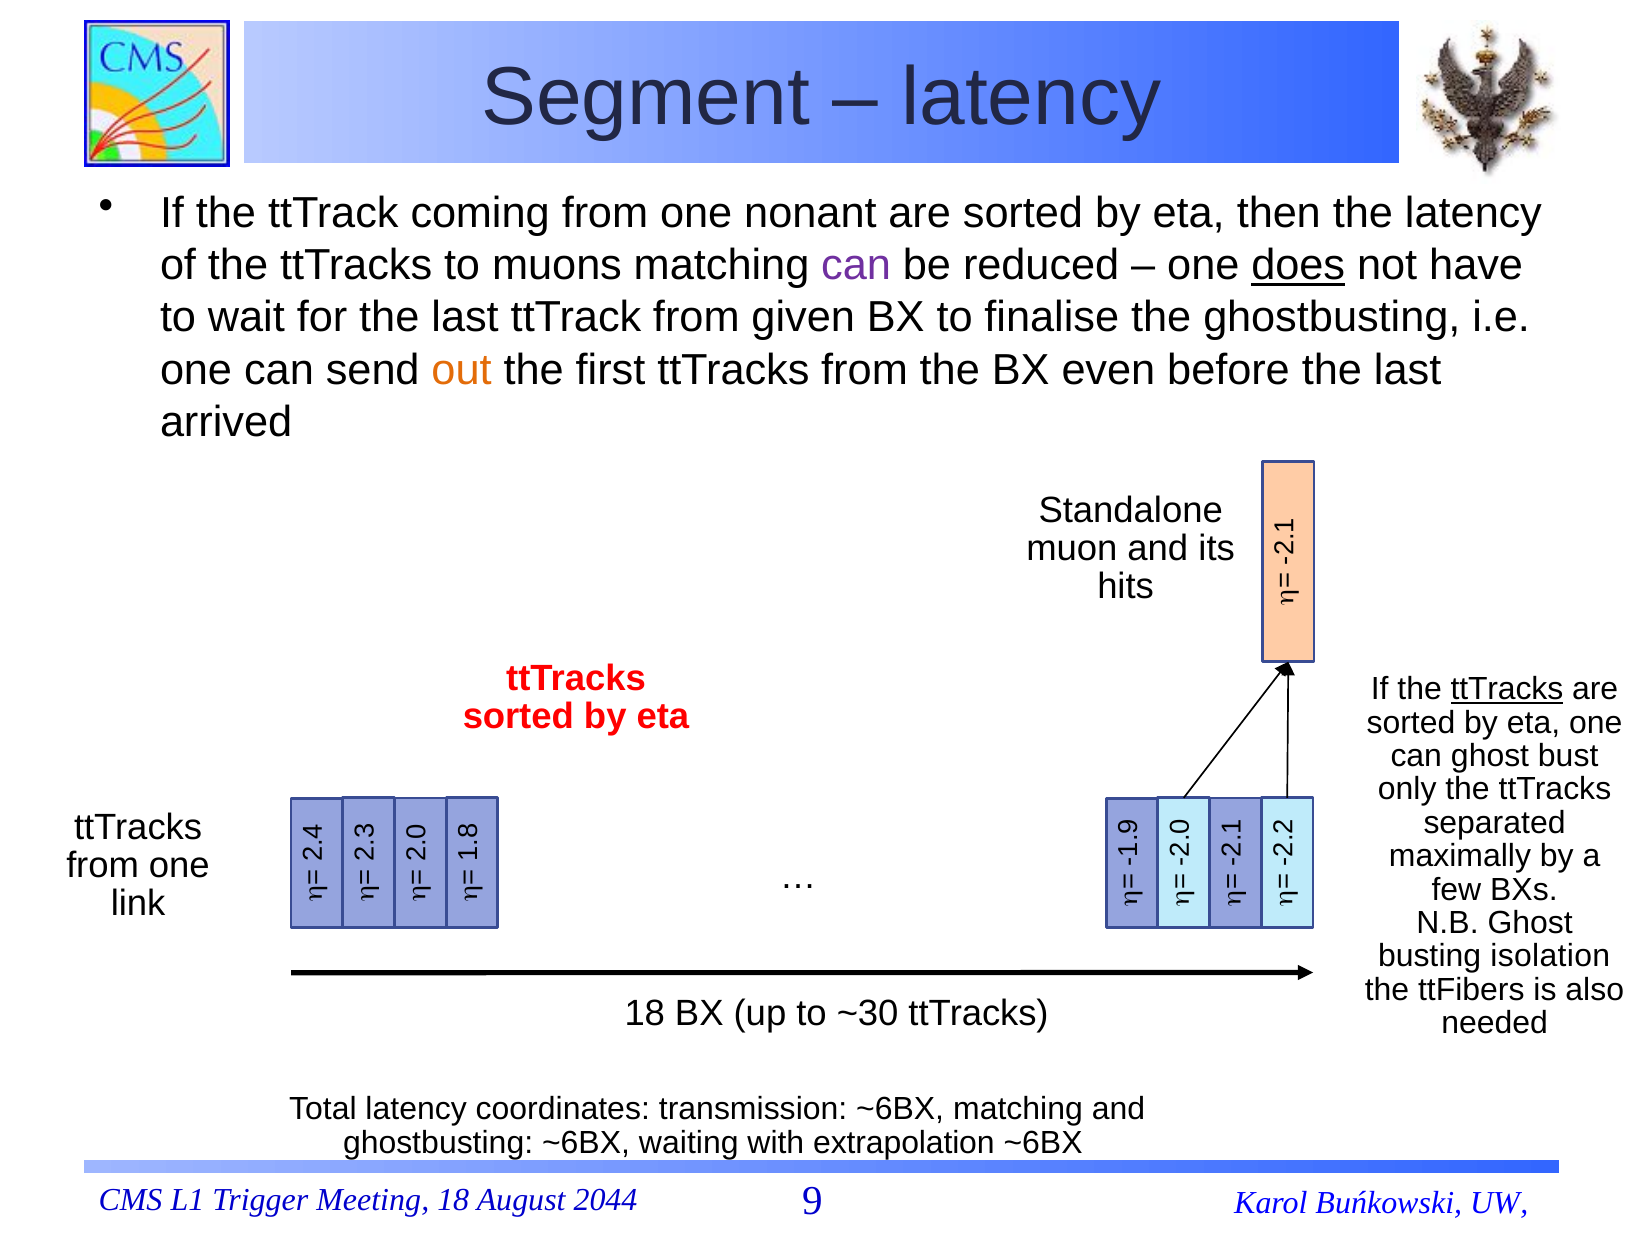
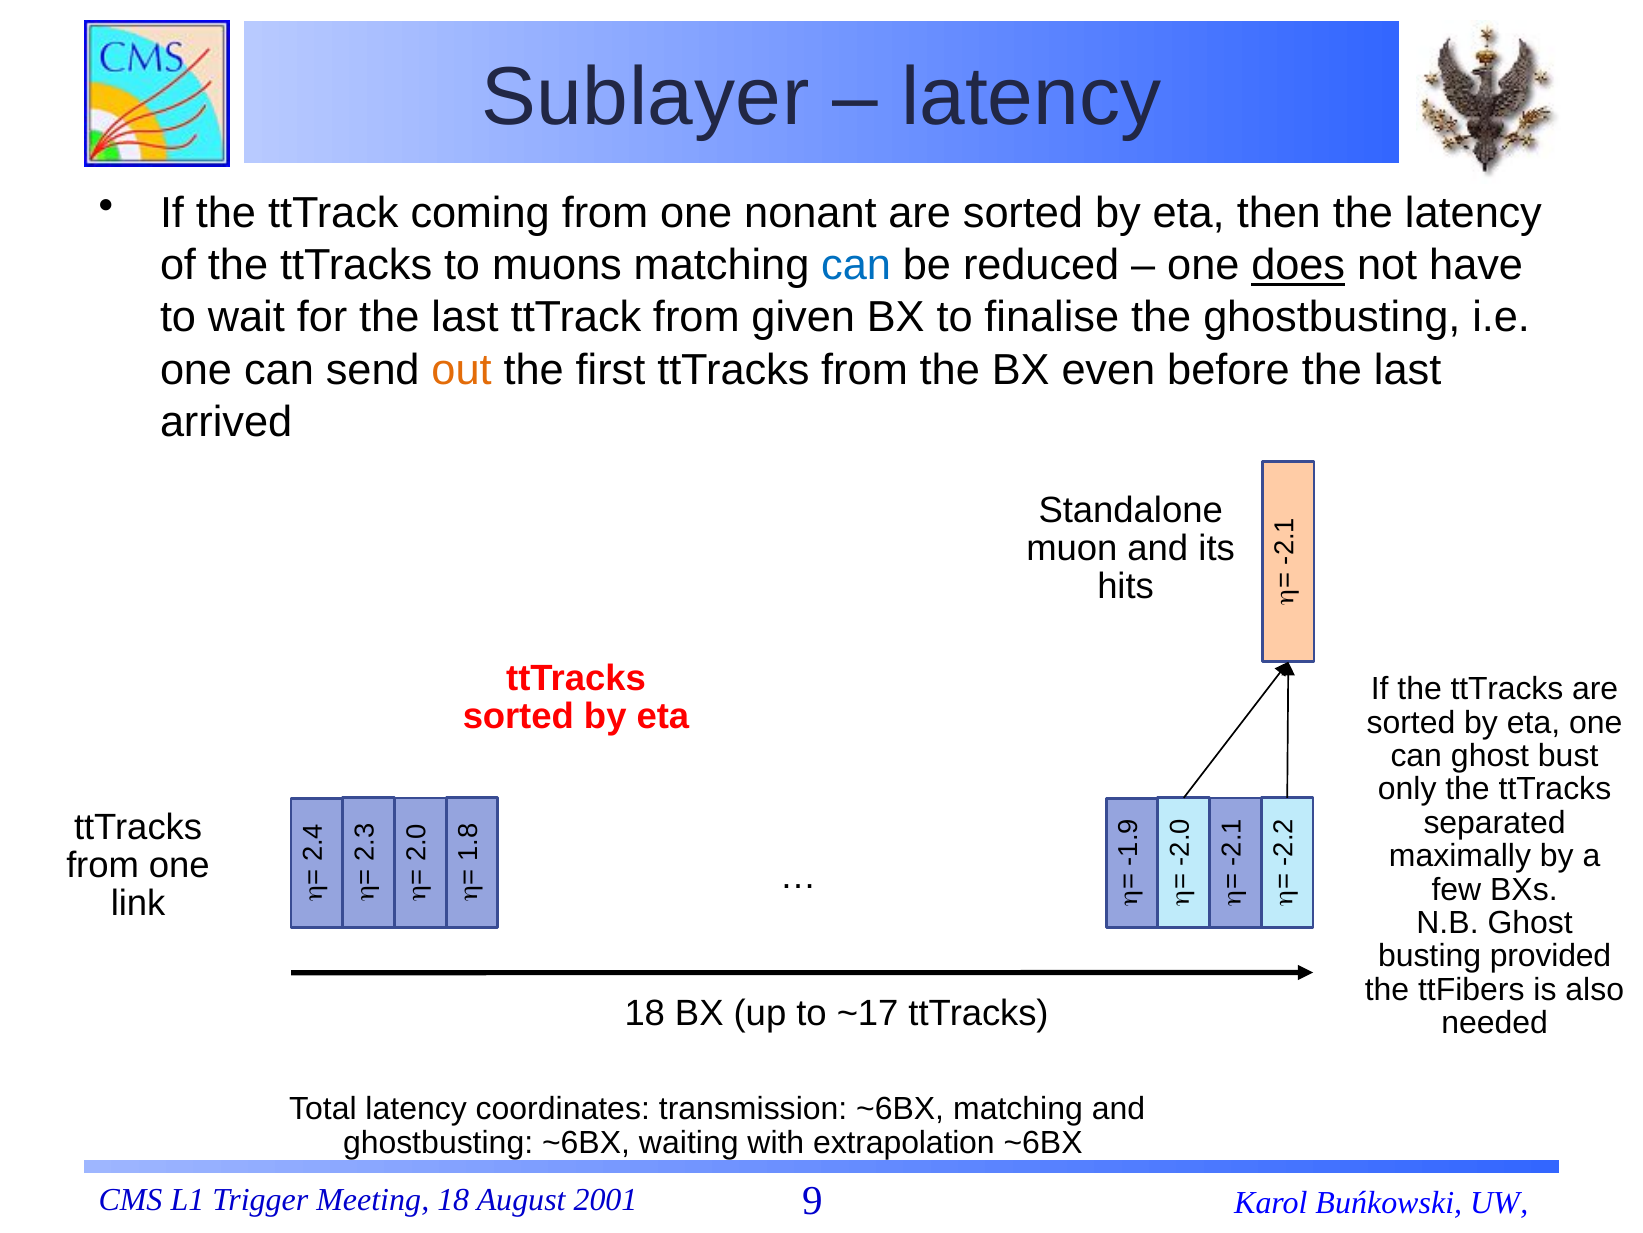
Segment: Segment -> Sublayer
can at (856, 265) colour: purple -> blue
ttTracks at (1507, 689) underline: present -> none
isolation: isolation -> provided
~30: ~30 -> ~17
2044: 2044 -> 2001
